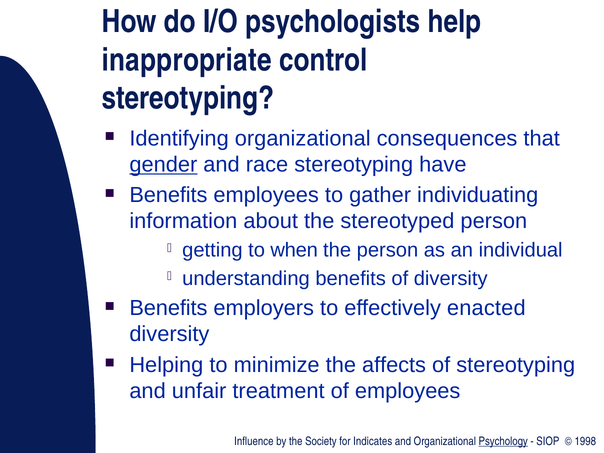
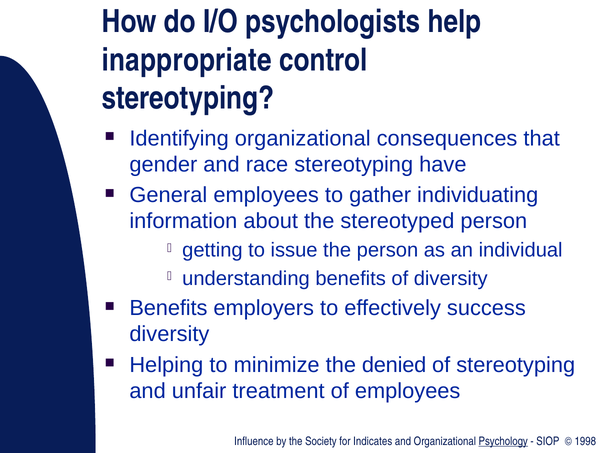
gender underline: present -> none
Benefits at (168, 195): Benefits -> General
when: when -> issue
enacted: enacted -> success
affects: affects -> denied
